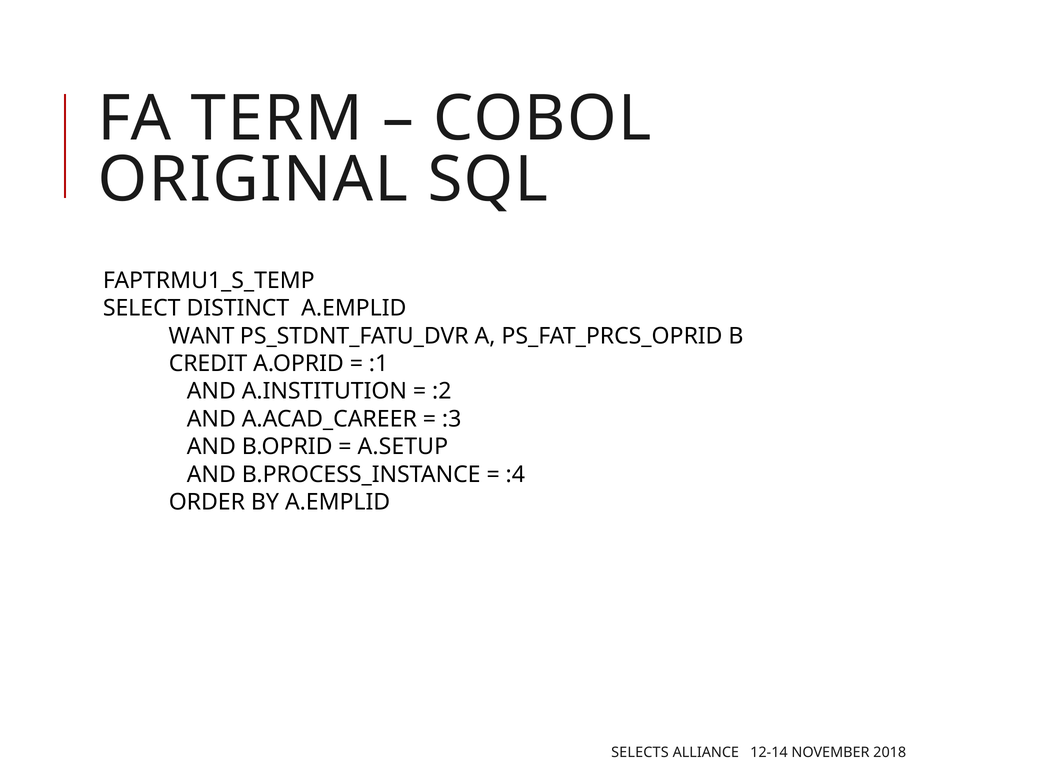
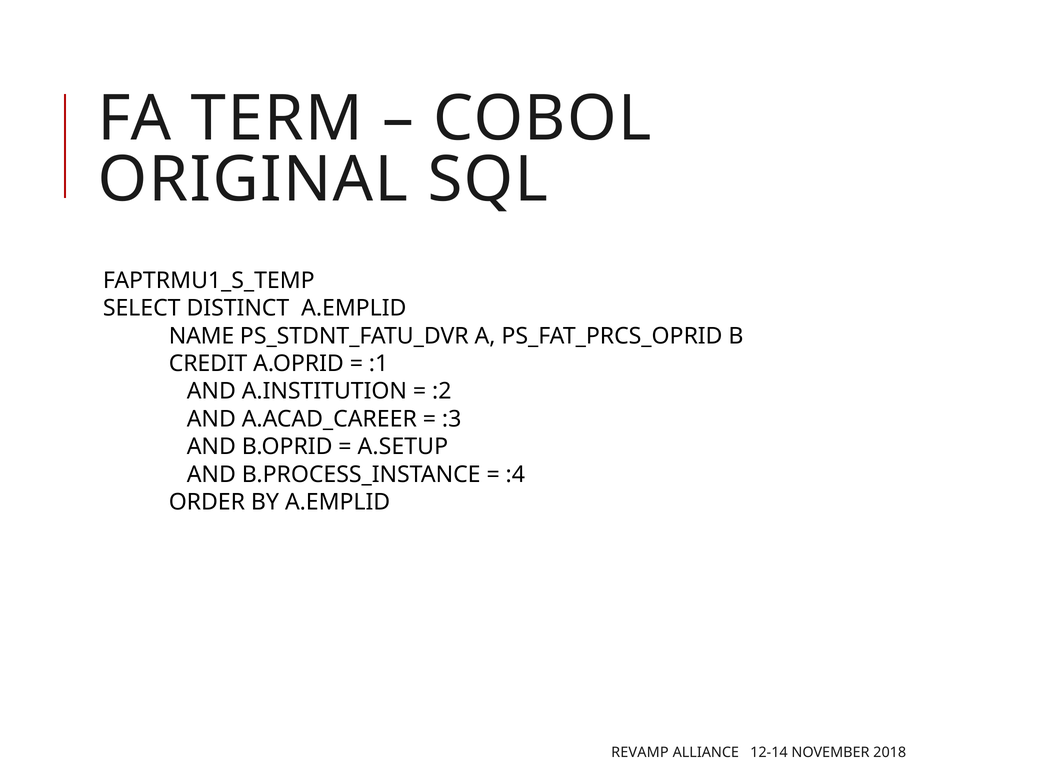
WANT: WANT -> NAME
SELECTS: SELECTS -> REVAMP
